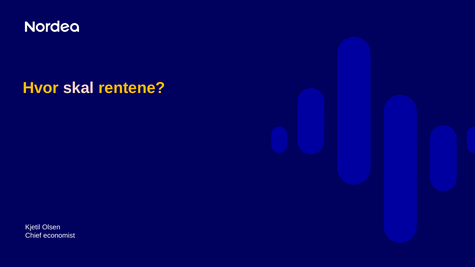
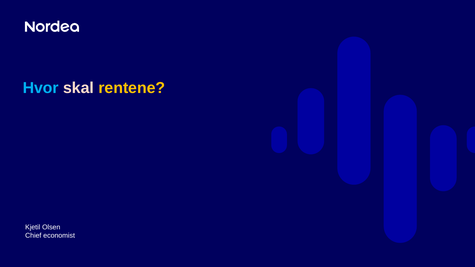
Hvor colour: yellow -> light blue
